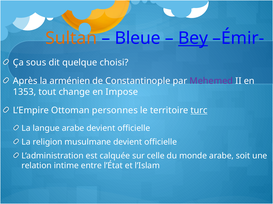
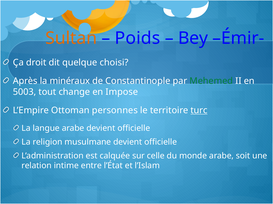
Bleue: Bleue -> Poids
Bey underline: present -> none
sous: sous -> droit
arménien: arménien -> minéraux
Mehemed colour: purple -> green
1353: 1353 -> 5003
